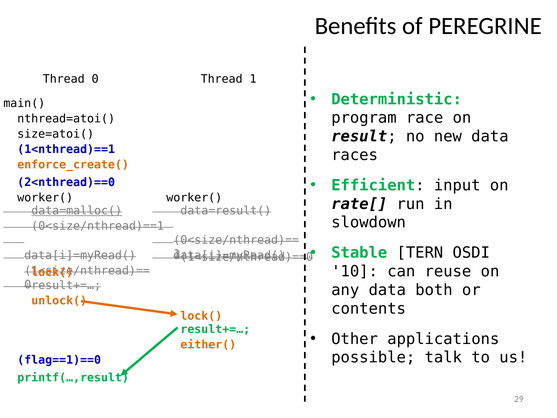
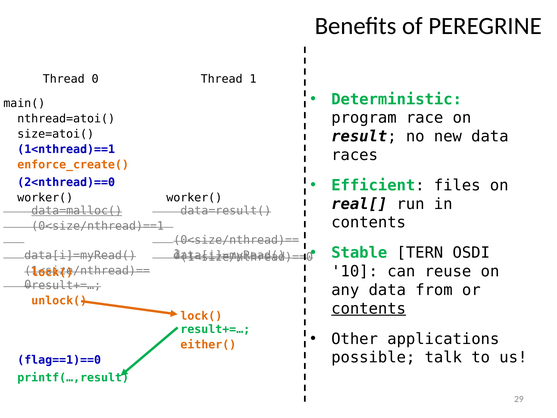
input: input -> files
rate[: rate[ -> real[
slowdown at (369, 222): slowdown -> contents
both: both -> from
contents at (369, 308) underline: none -> present
